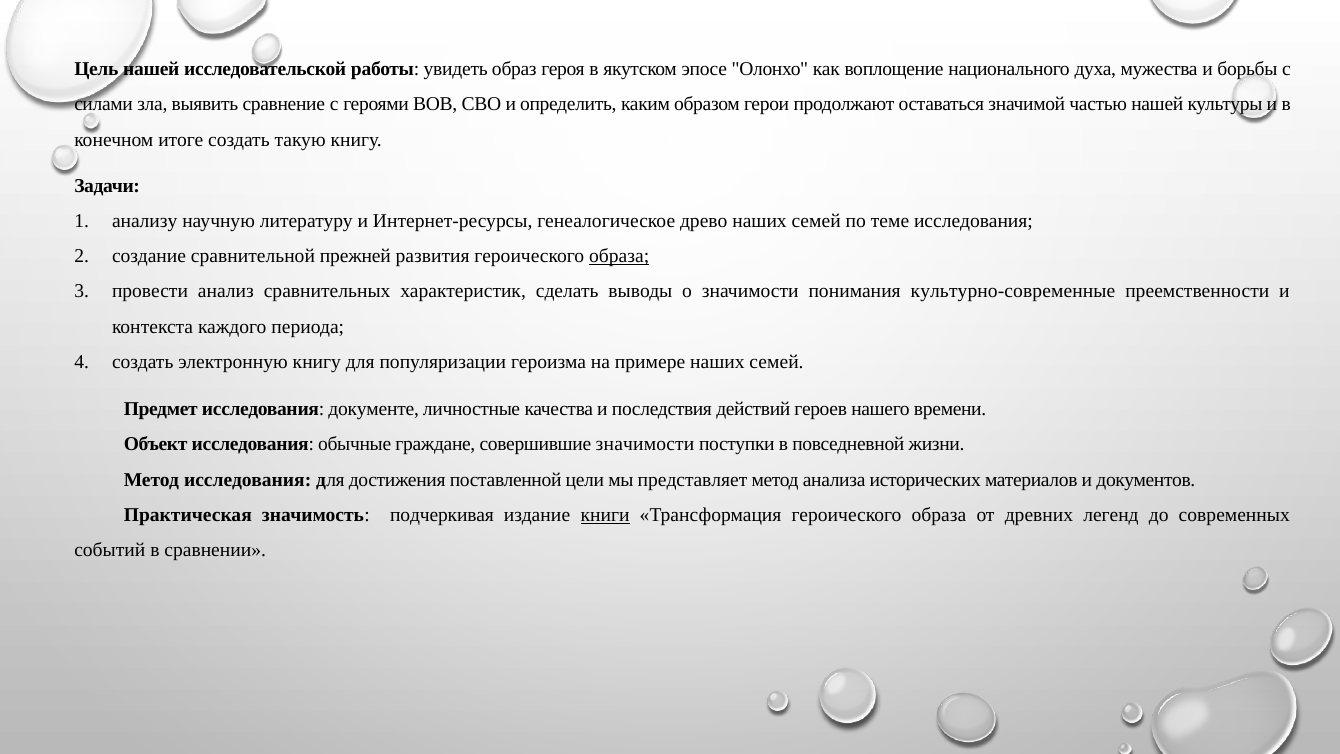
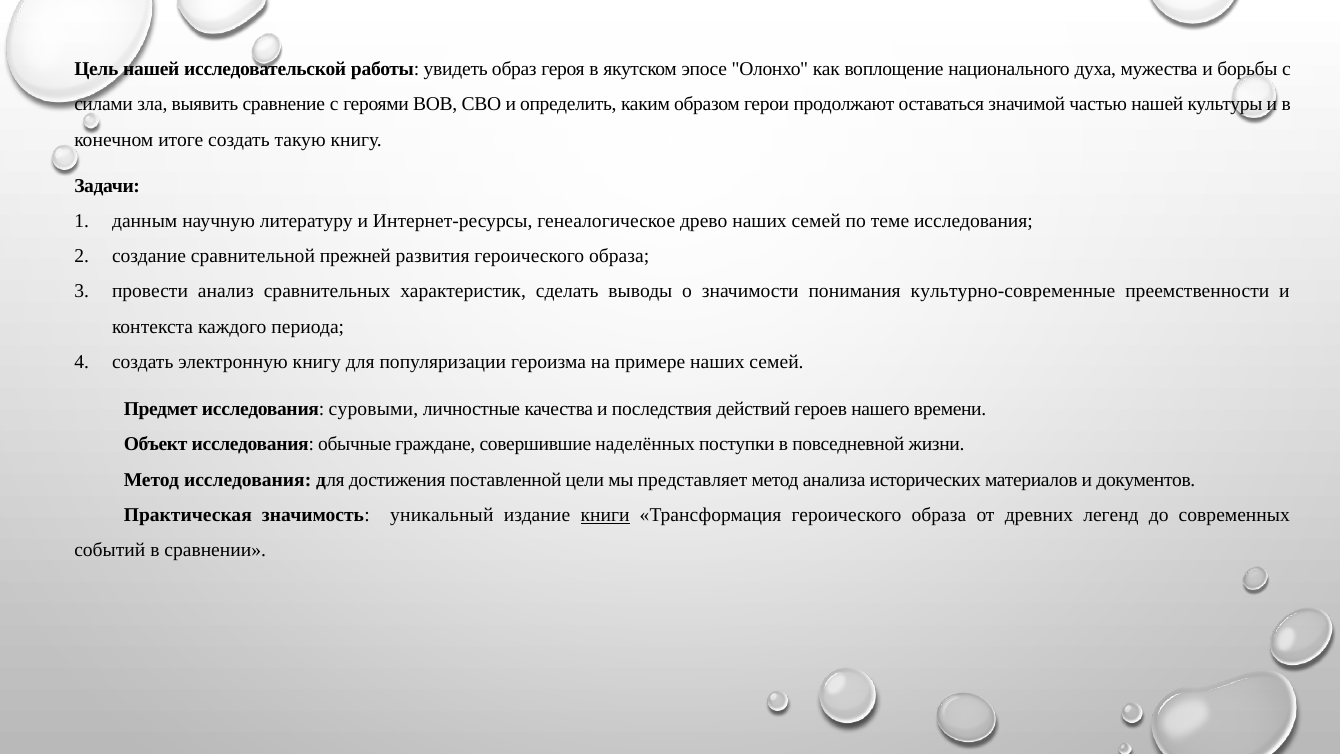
анализу: анализу -> данным
образа at (619, 256) underline: present -> none
документе: документе -> суровыми
совершившие значимости: значимости -> наделённых
подчеркивая: подчеркивая -> уникальный
